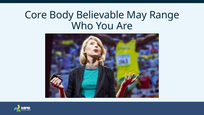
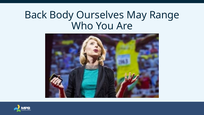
Core: Core -> Back
Believable: Believable -> Ourselves
